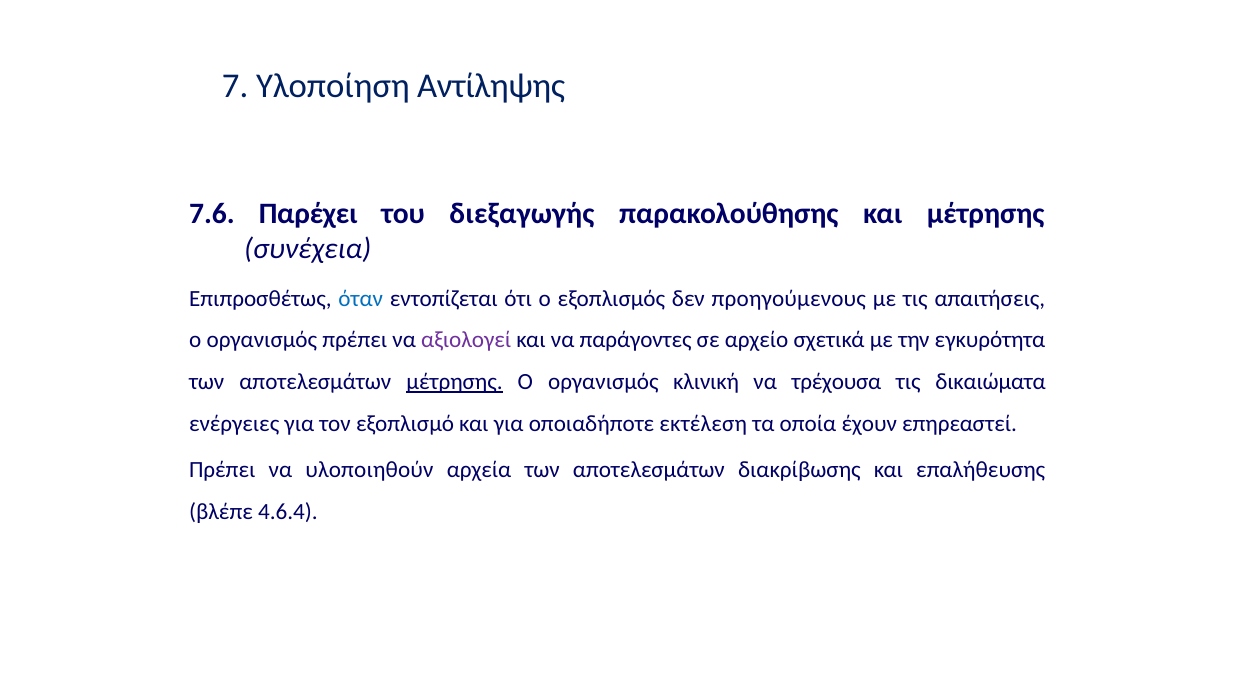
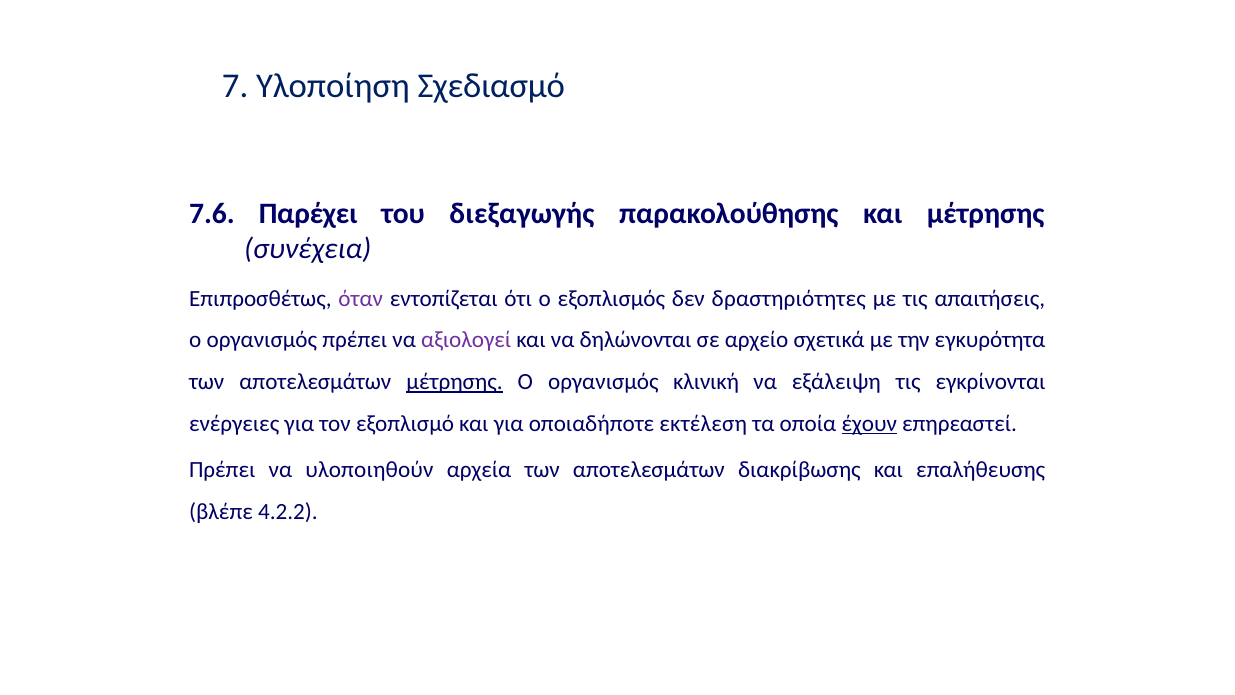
Αντίληψης: Αντίληψης -> Σχεδιασμό
όταν colour: blue -> purple
προηγούμενους: προηγούμενους -> δραστηριότητες
παράγοντες: παράγοντες -> δηλώνονται
τρέχουσα: τρέχουσα -> εξάλειψη
δικαιώματα: δικαιώματα -> εγκρίνονται
έχουν underline: none -> present
4.6.4: 4.6.4 -> 4.2.2
